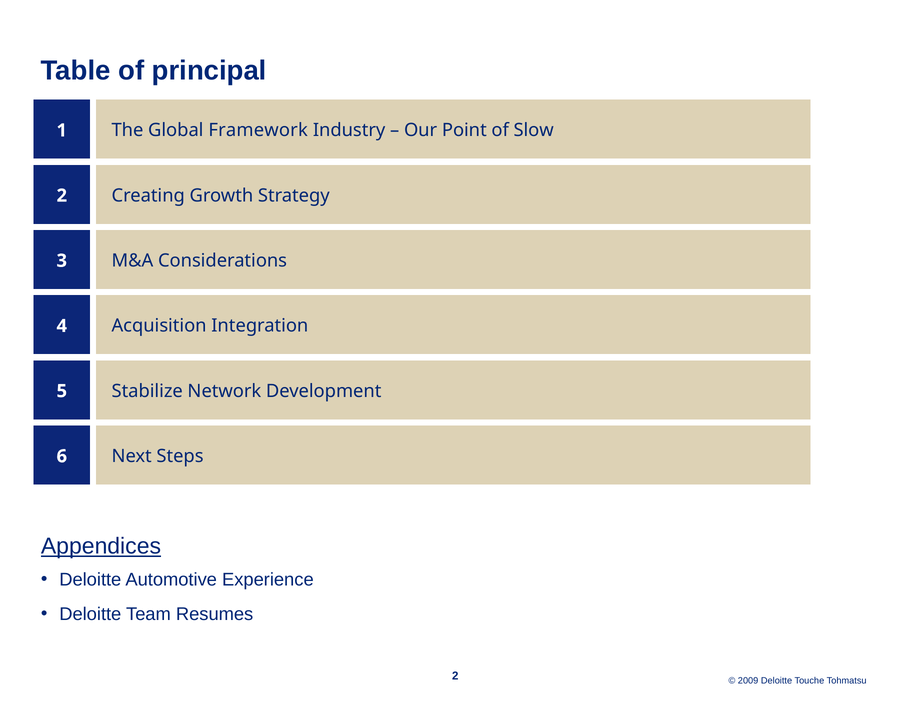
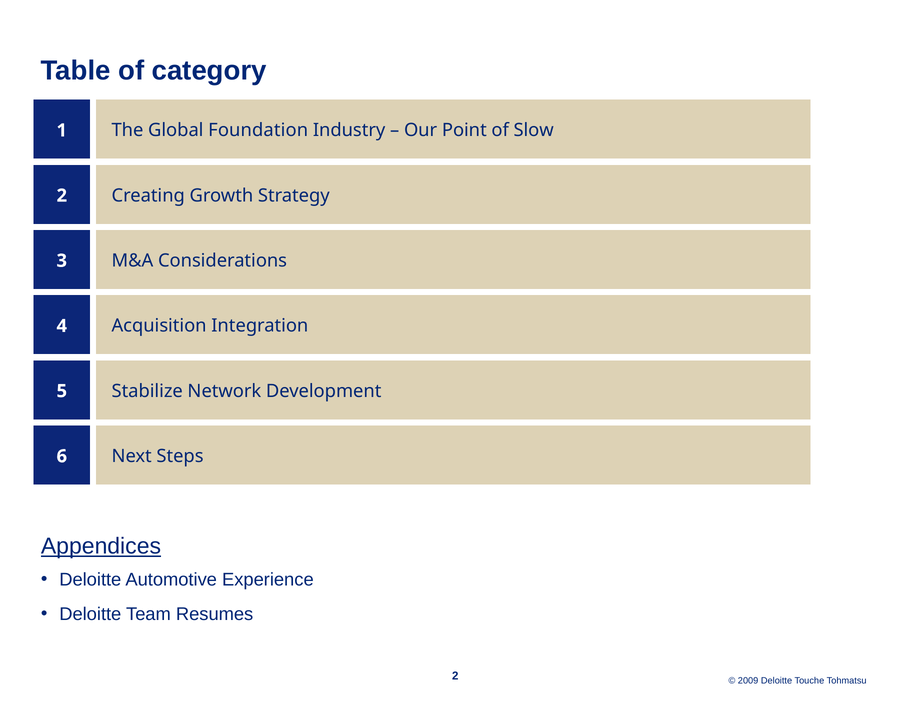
principal: principal -> category
Framework: Framework -> Foundation
